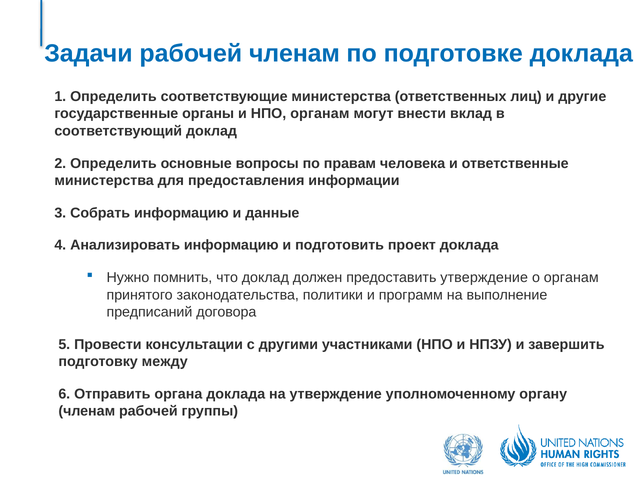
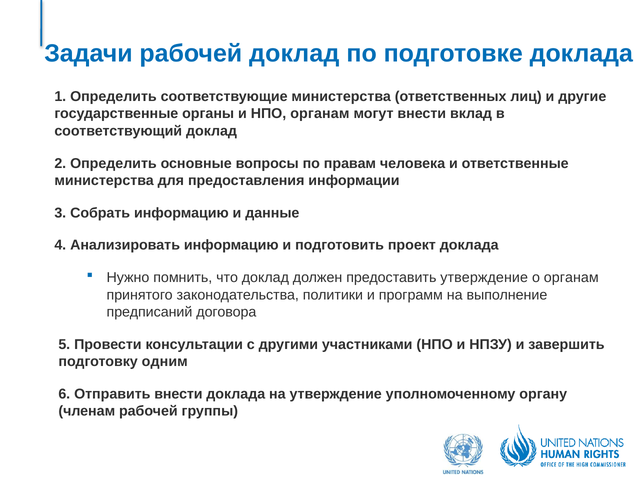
рабочей членам: членам -> доклад
между: между -> одним
Отправить органа: органа -> внести
